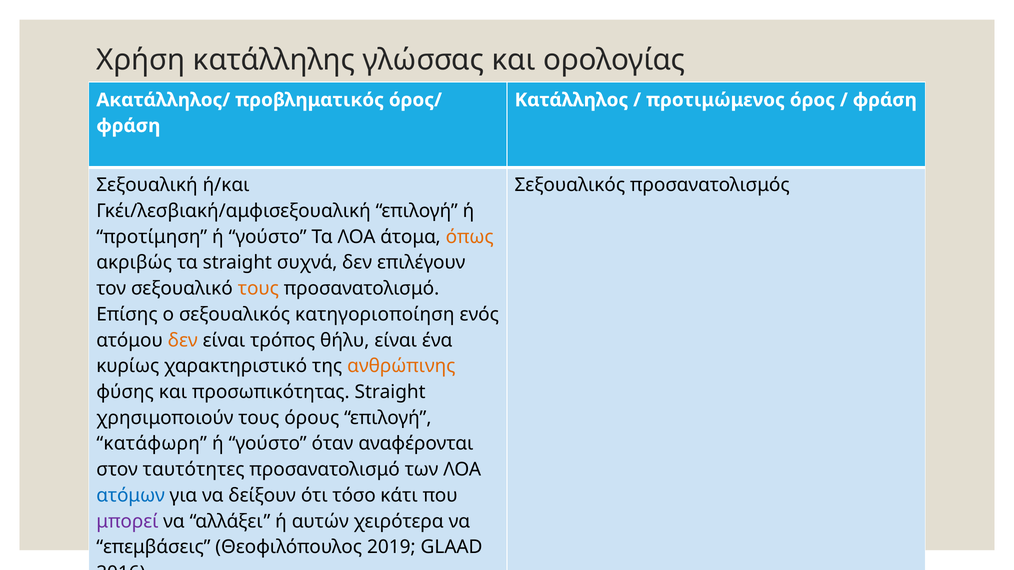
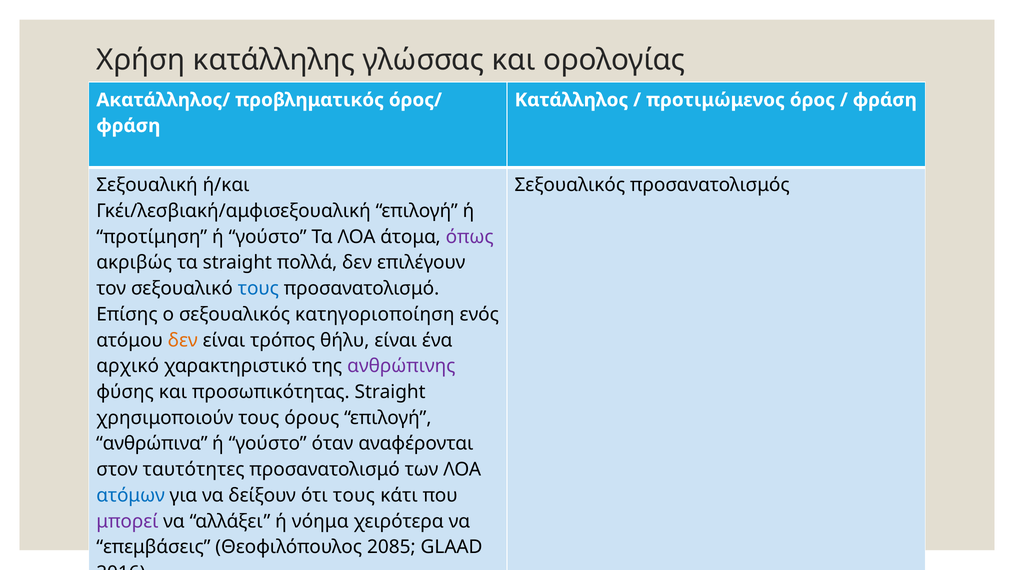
όπως colour: orange -> purple
συχνά: συχνά -> πολλά
τους at (258, 289) colour: orange -> blue
κυρίως: κυρίως -> αρχικό
ανθρώπινης colour: orange -> purple
κατάφωρη: κατάφωρη -> ανθρώπινα
ότι τόσο: τόσο -> τους
αυτών: αυτών -> νόημα
2019: 2019 -> 2085
